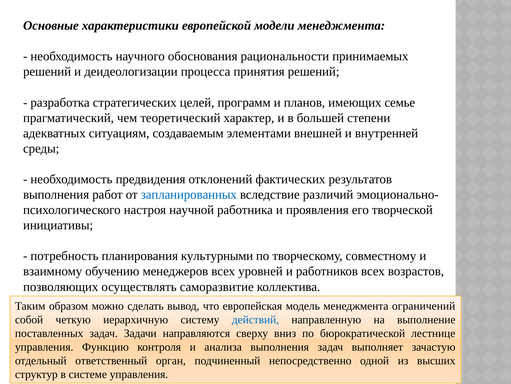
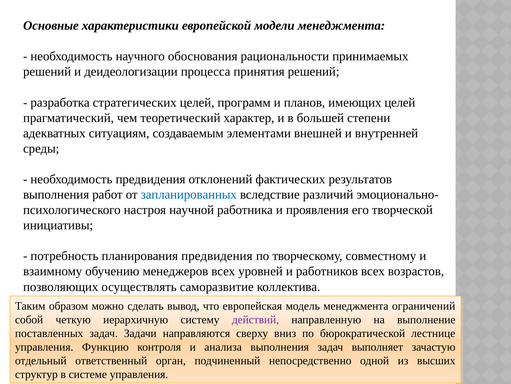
имеющих семье: семье -> целей
планирования культурными: культурными -> предвидения
действий colour: blue -> purple
